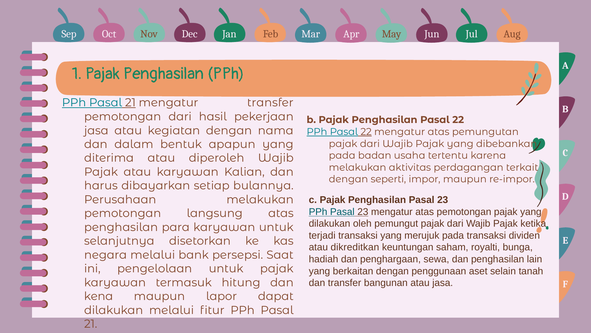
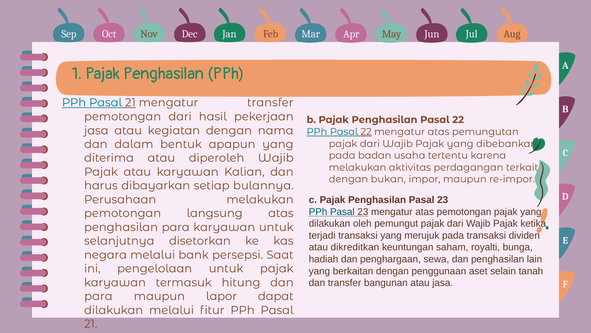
seperti: seperti -> bukan
kena at (99, 296): kena -> para
